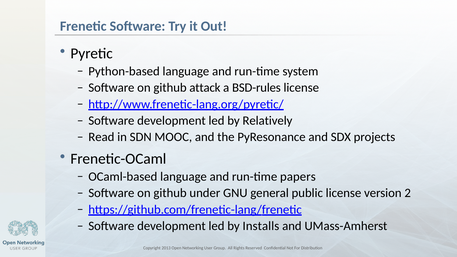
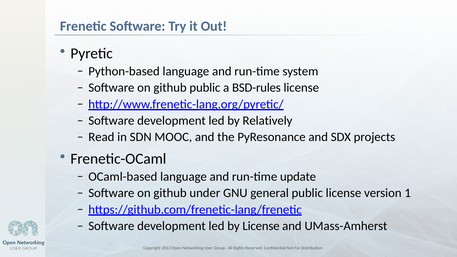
github attack: attack -> public
papers: papers -> update
2: 2 -> 1
by Installs: Installs -> License
